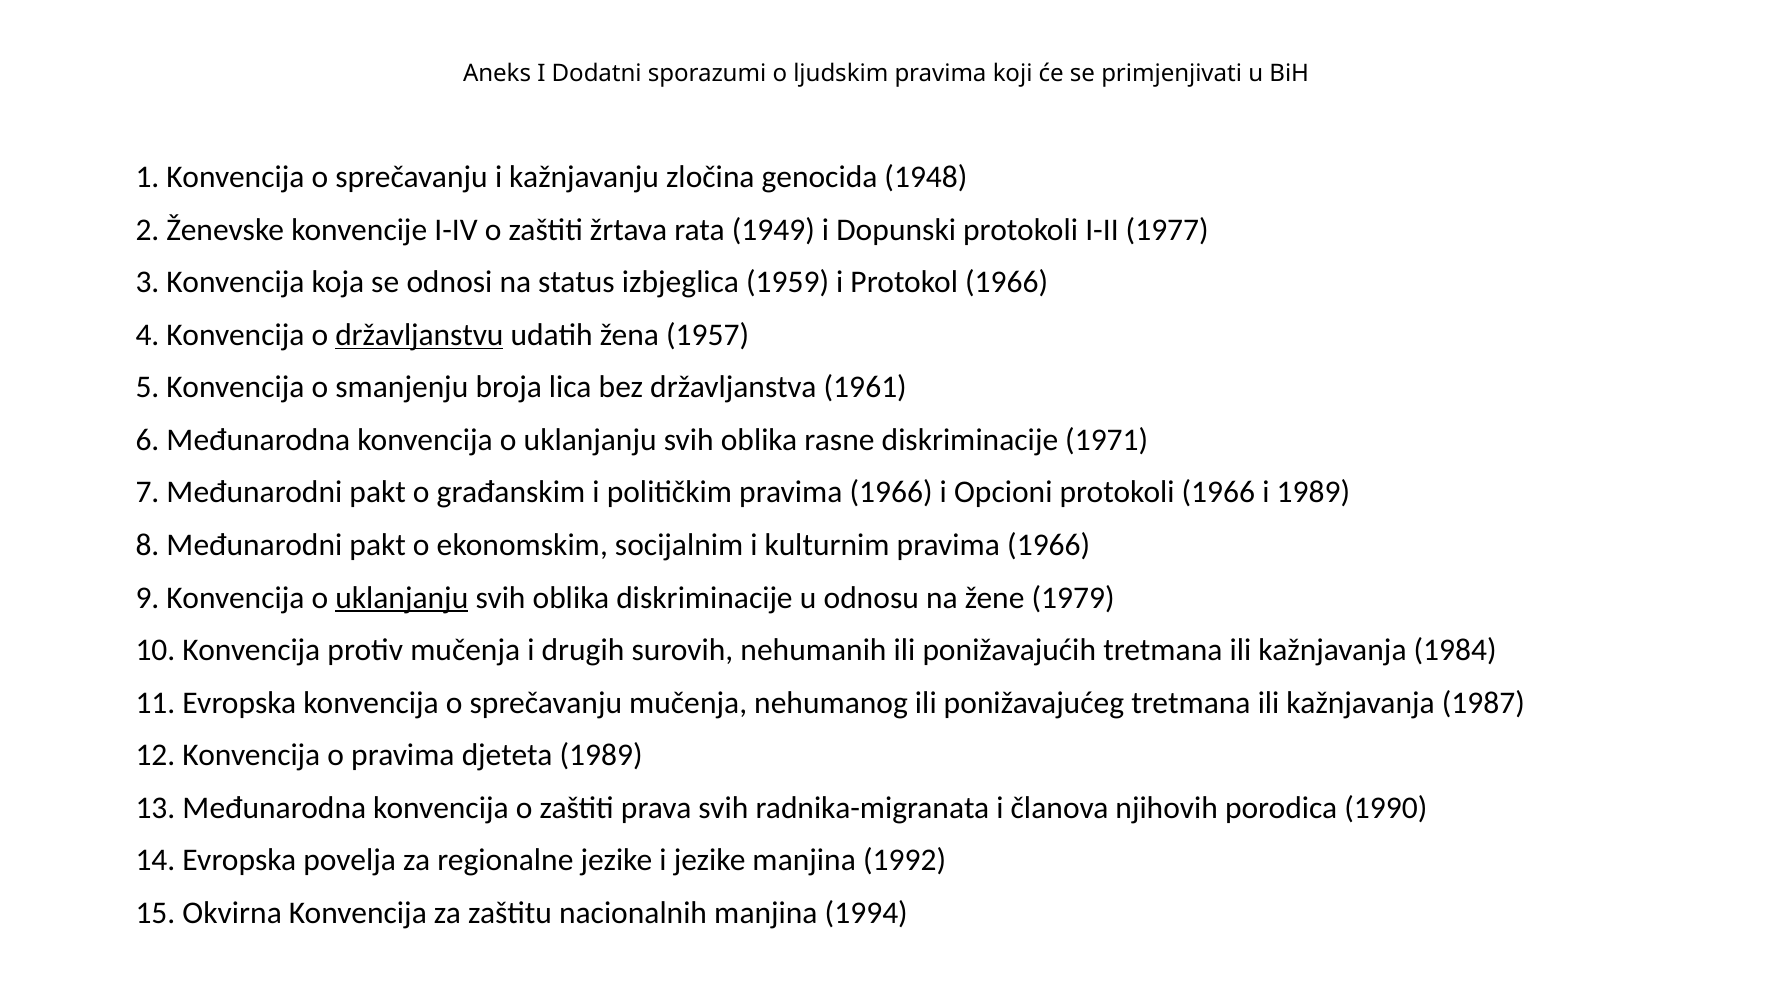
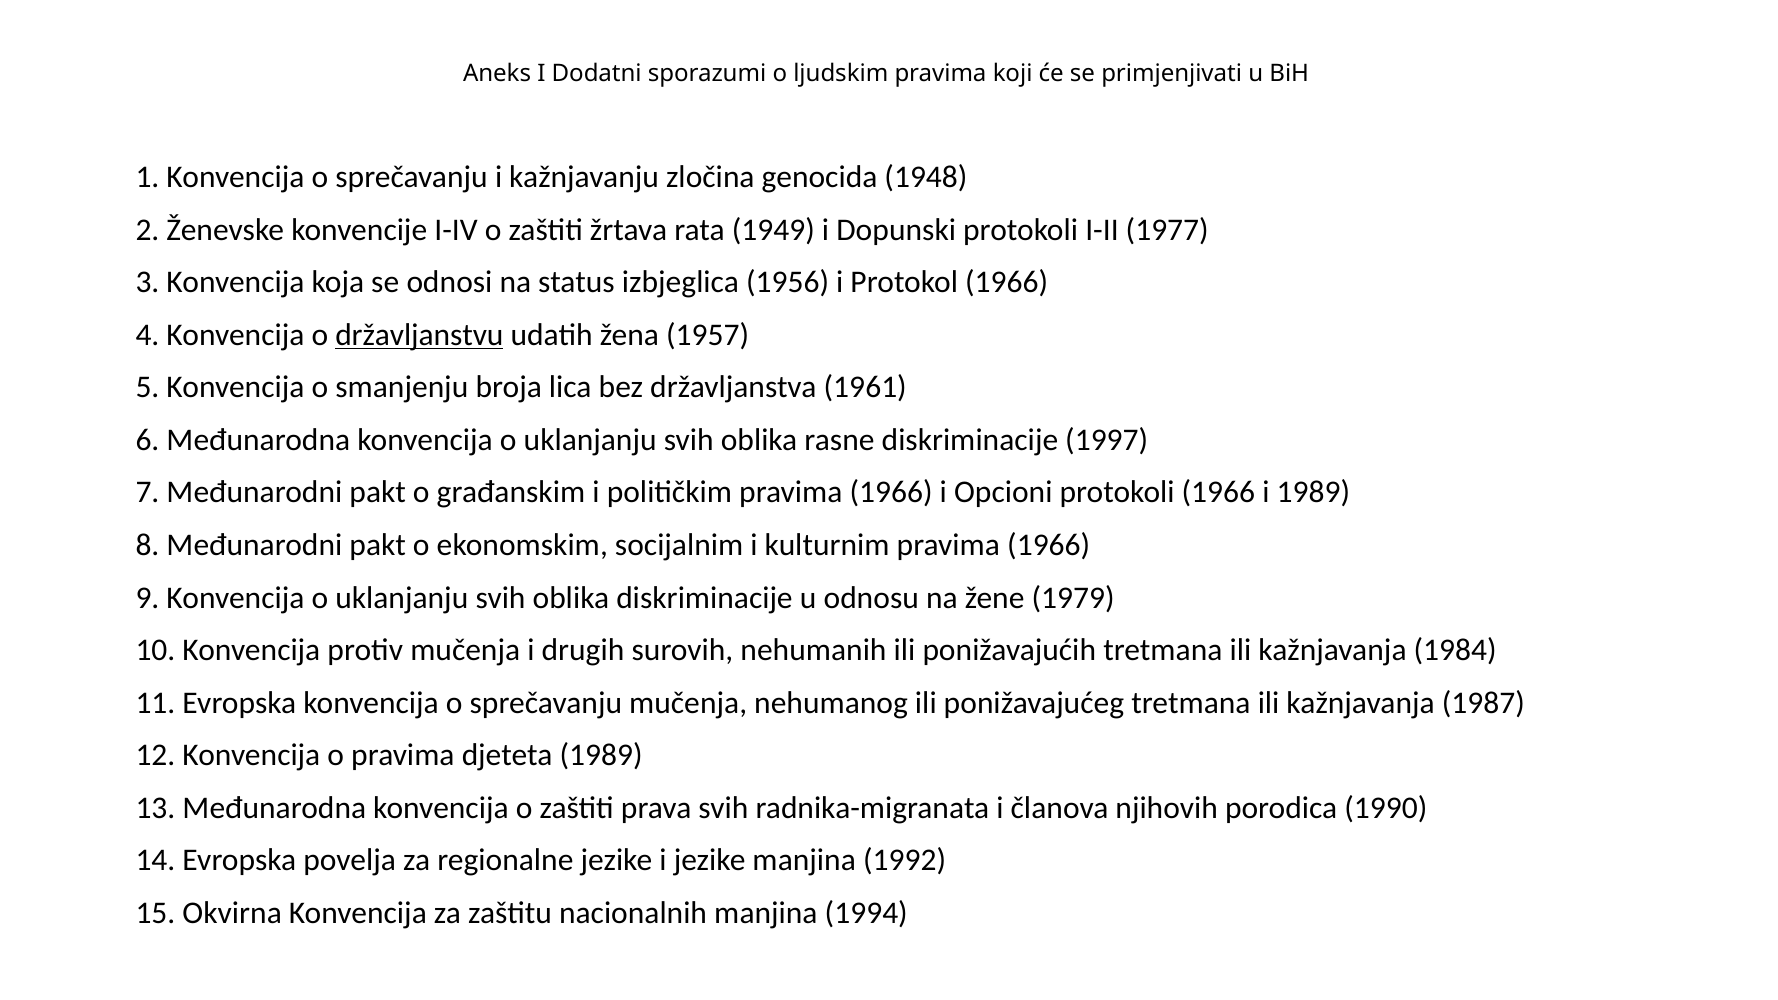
1959: 1959 -> 1956
1971: 1971 -> 1997
uklanjanju at (402, 598) underline: present -> none
